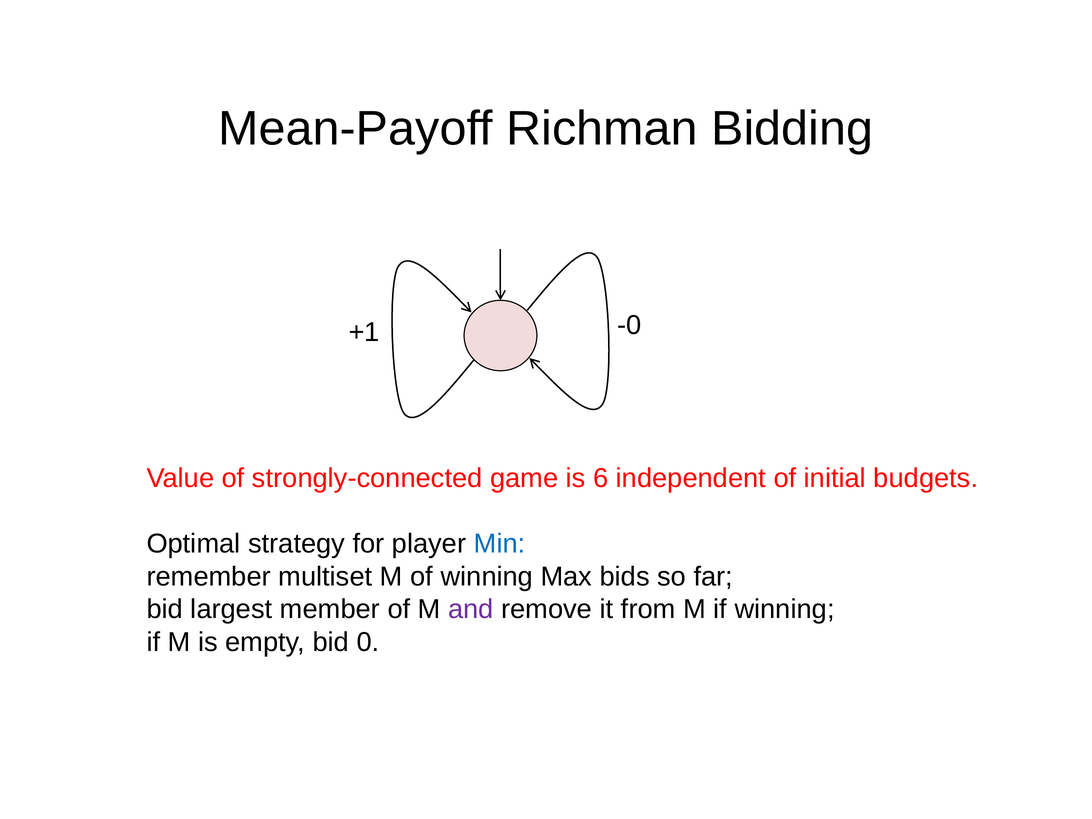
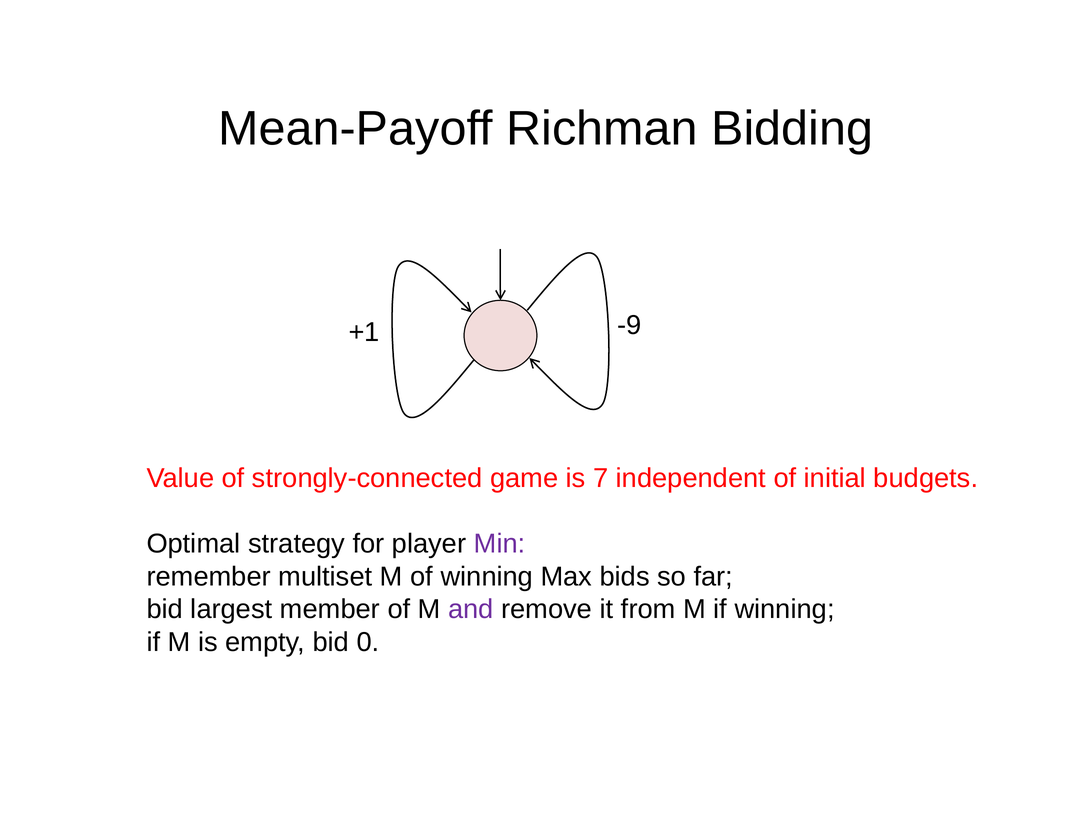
-0: -0 -> -9
6: 6 -> 7
Min colour: blue -> purple
